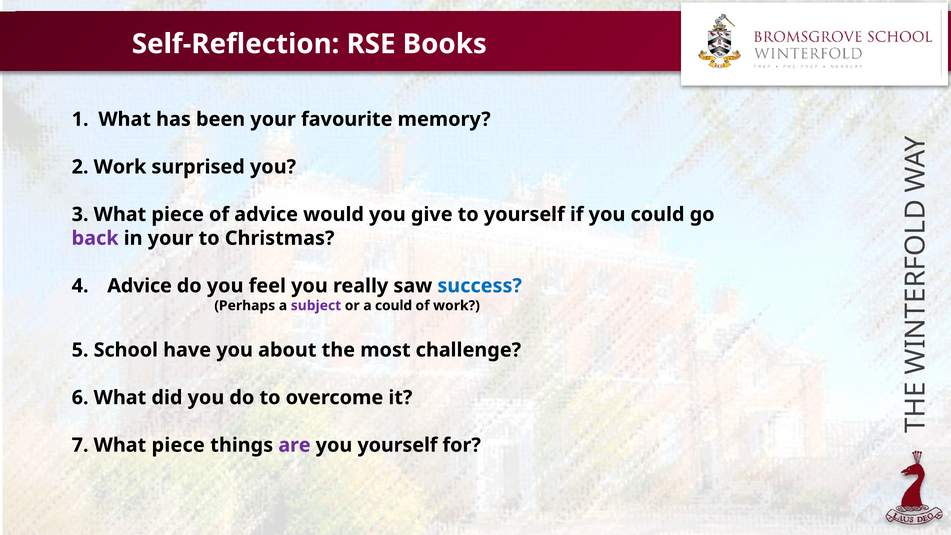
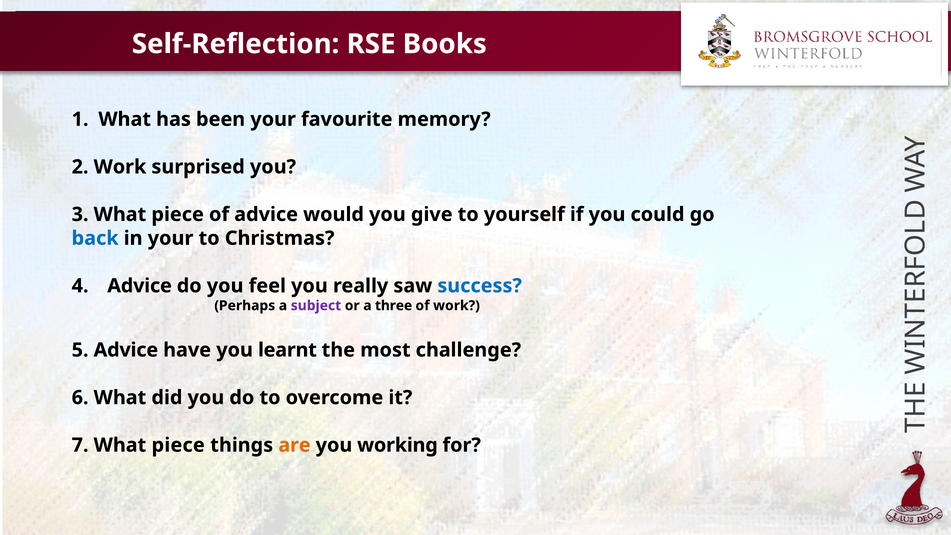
back colour: purple -> blue
a could: could -> three
5 School: School -> Advice
about: about -> learnt
are colour: purple -> orange
you yourself: yourself -> working
